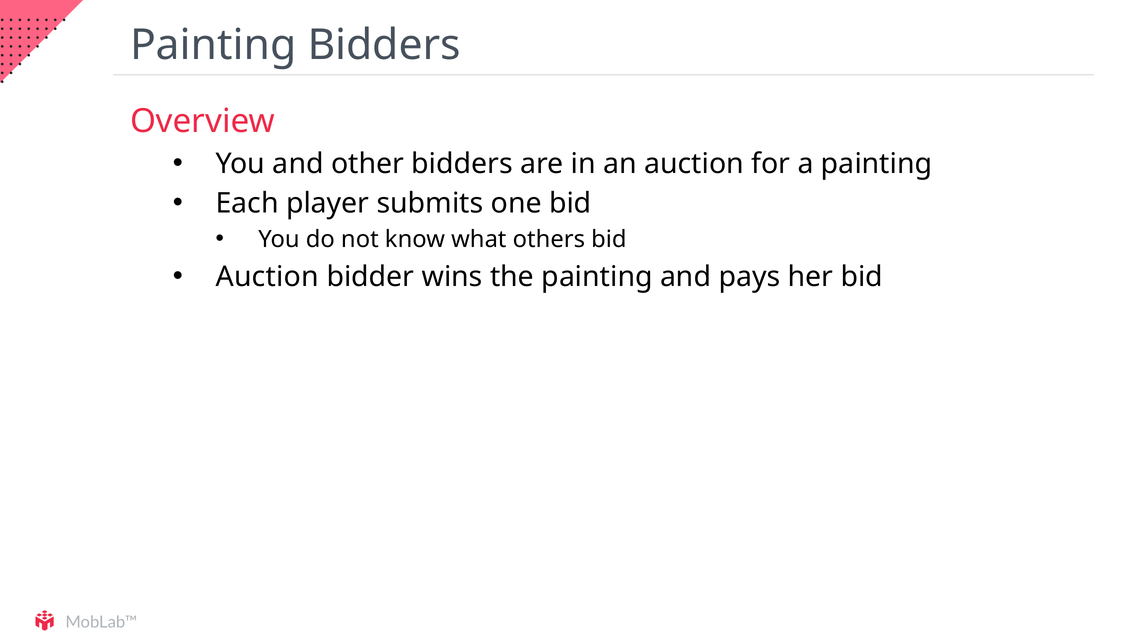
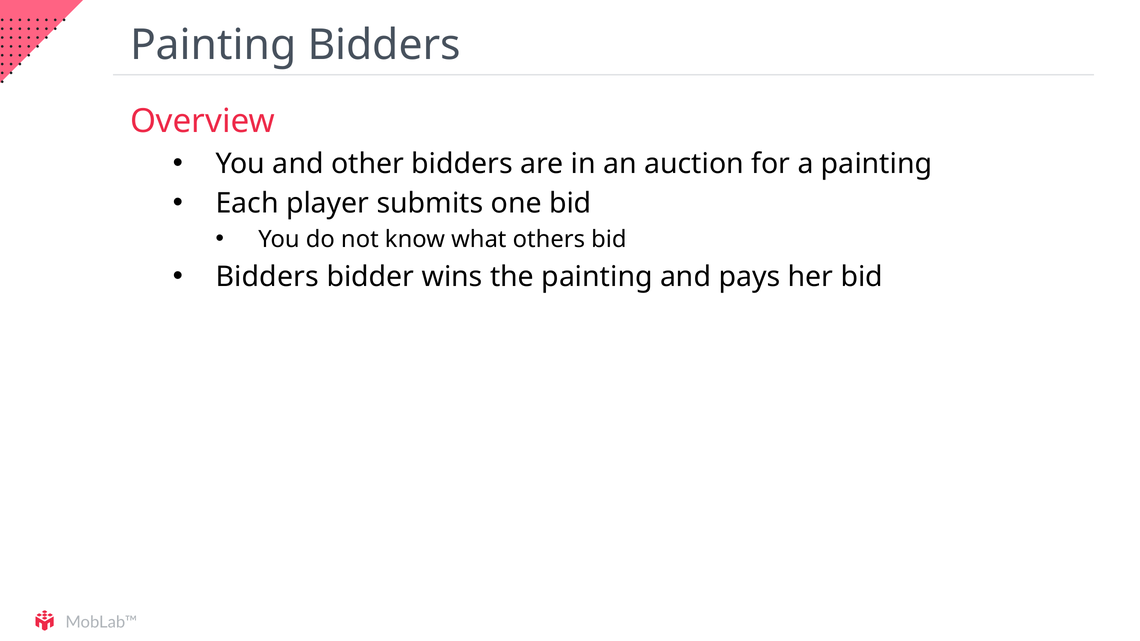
Auction at (267, 277): Auction -> Bidders
